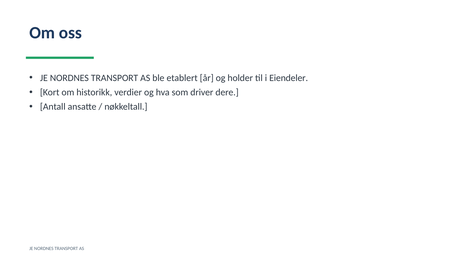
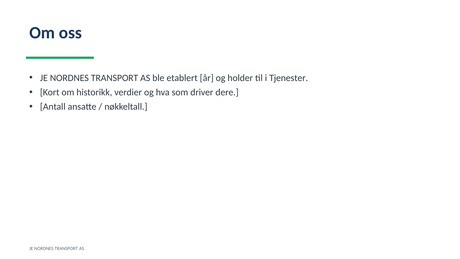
Eiendeler: Eiendeler -> Tjenester
